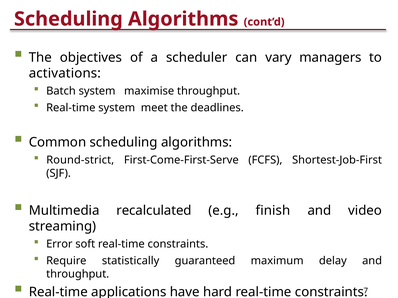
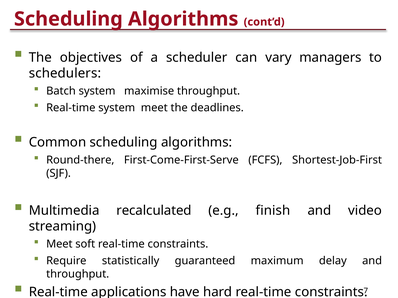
activations: activations -> schedulers
Round-strict: Round-strict -> Round-there
Error at (59, 245): Error -> Meet
